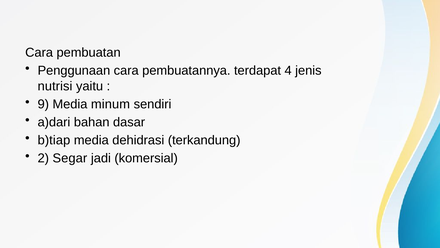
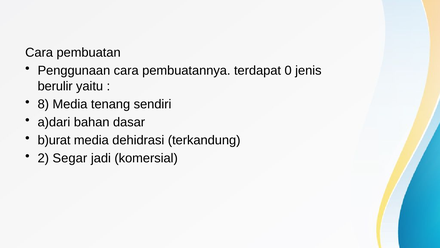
4: 4 -> 0
nutrisi: nutrisi -> berulir
9: 9 -> 8
minum: minum -> tenang
b)tiap: b)tiap -> b)urat
